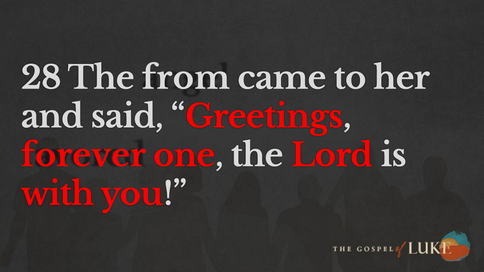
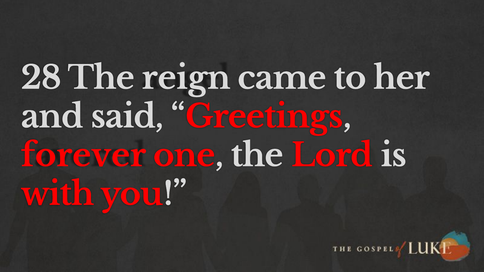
from: from -> reign
